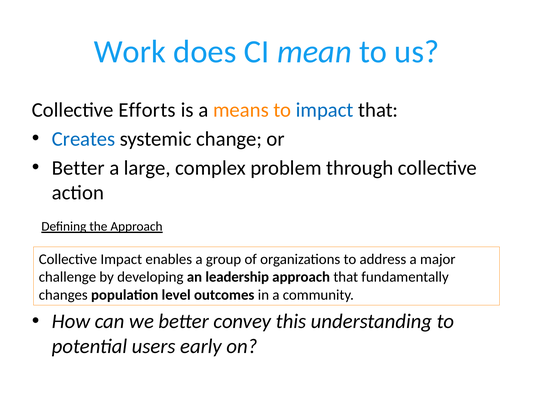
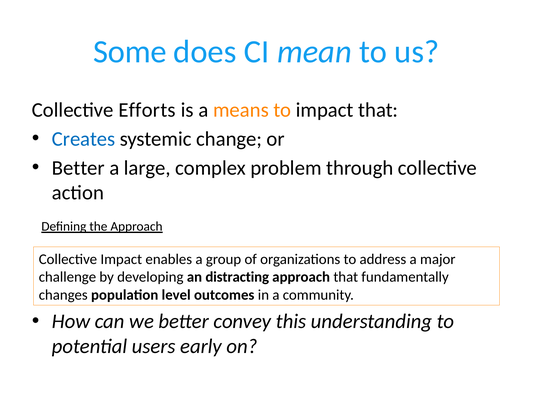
Work: Work -> Some
impact at (325, 110) colour: blue -> black
leadership: leadership -> distracting
